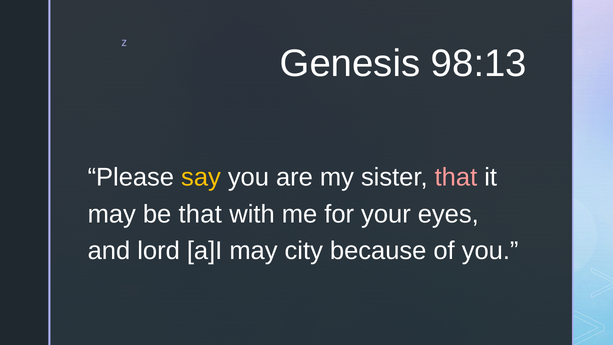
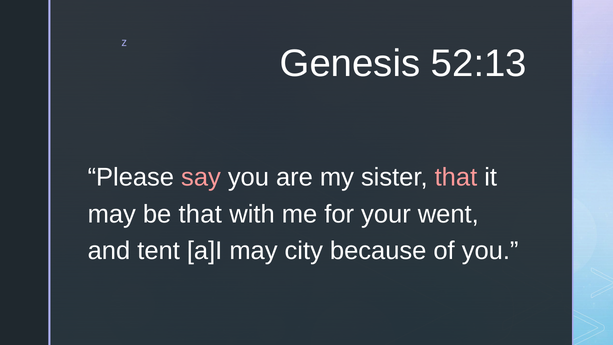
98:13: 98:13 -> 52:13
say colour: yellow -> pink
eyes: eyes -> went
lord: lord -> tent
